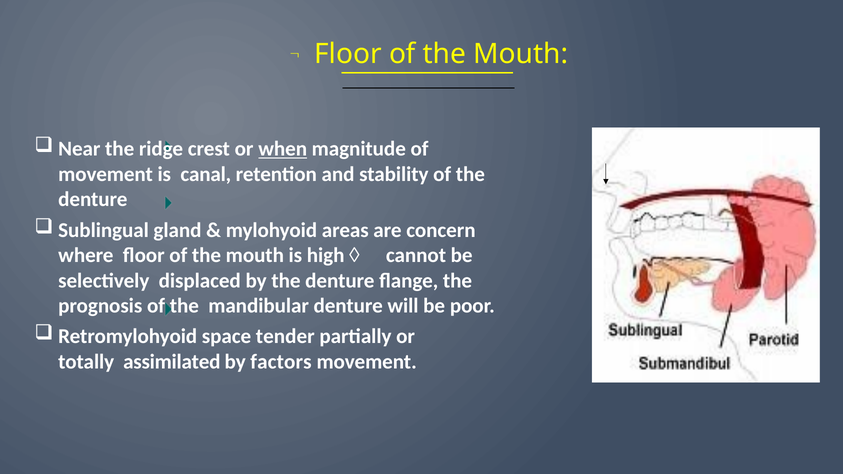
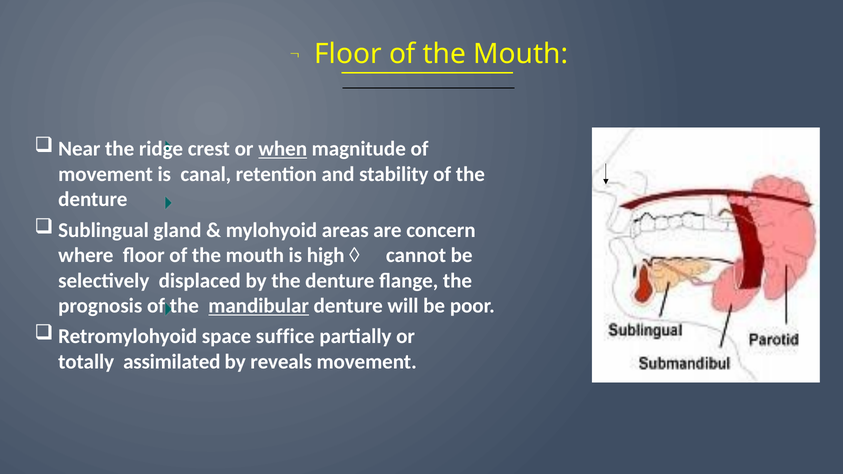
mandibular underline: none -> present
tender: tender -> suffice
factors: factors -> reveals
